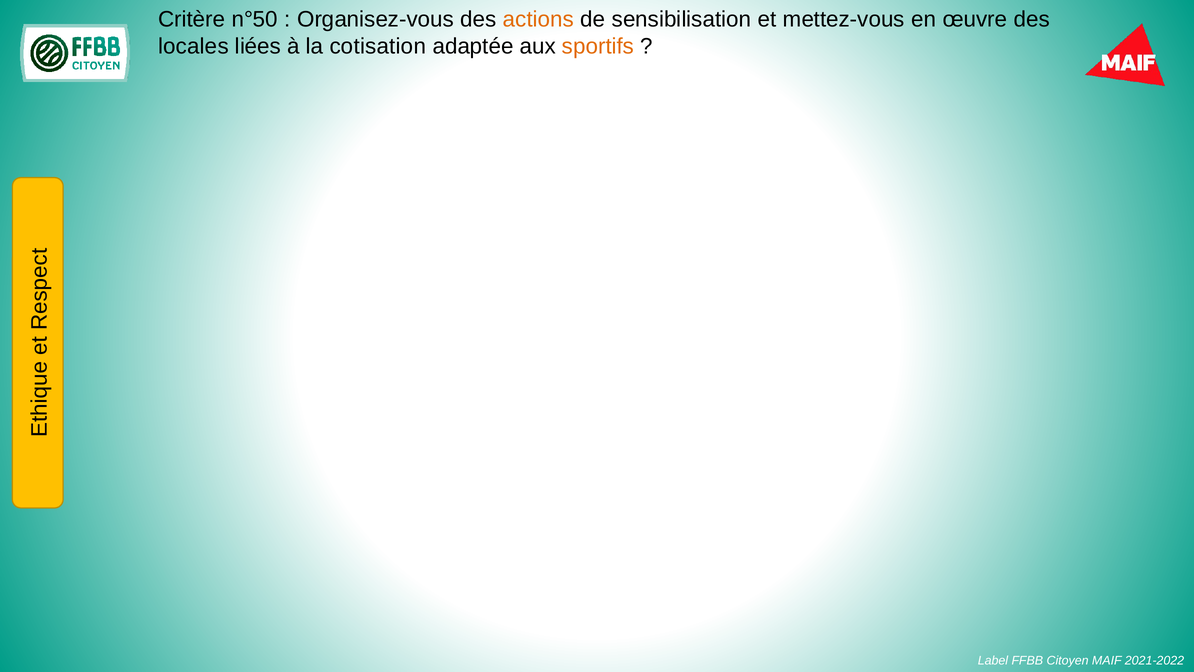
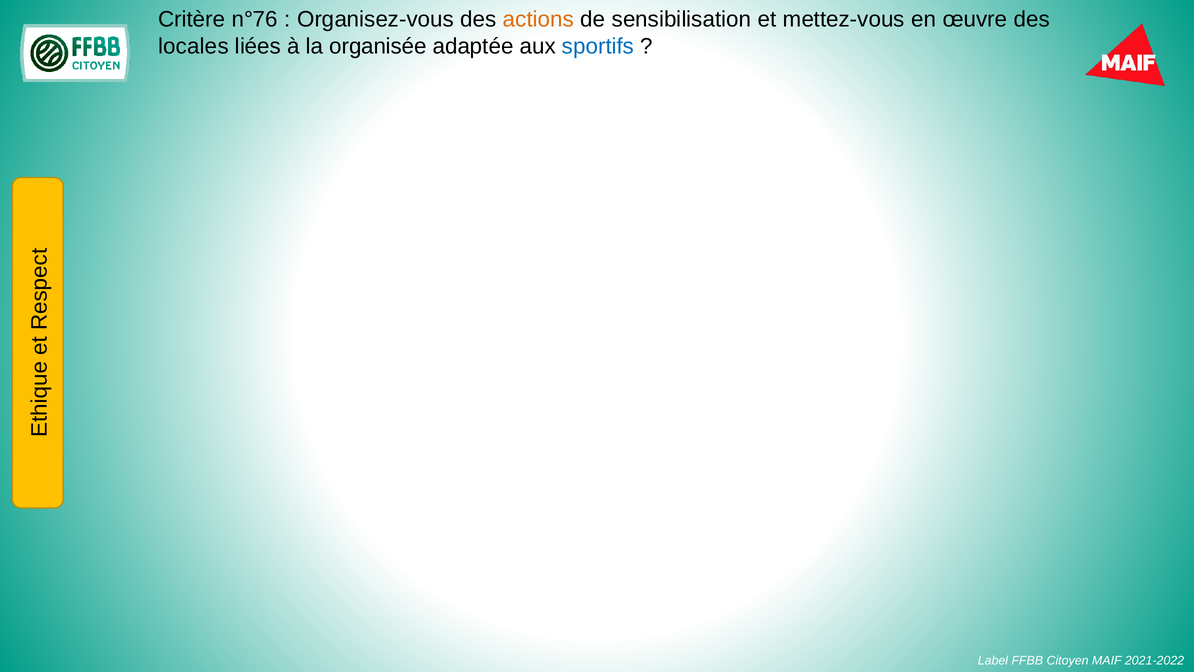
n°50: n°50 -> n°76
cotisation: cotisation -> organisée
sportifs colour: orange -> blue
